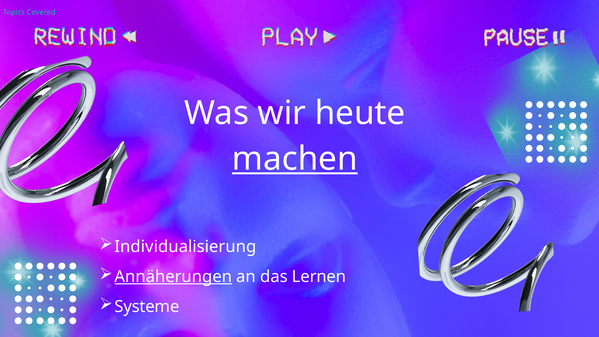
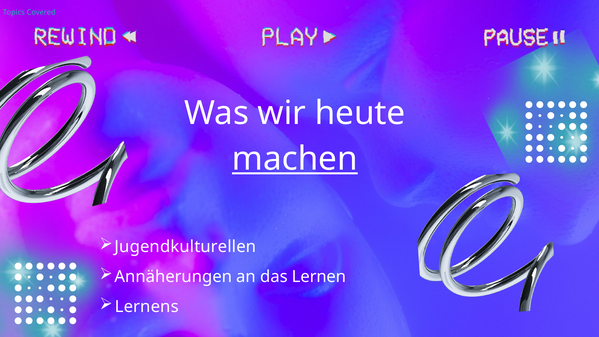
Individualisierung: Individualisierung -> Jugendkulturellen
Annäherungen underline: present -> none
Systeme: Systeme -> Lernens
